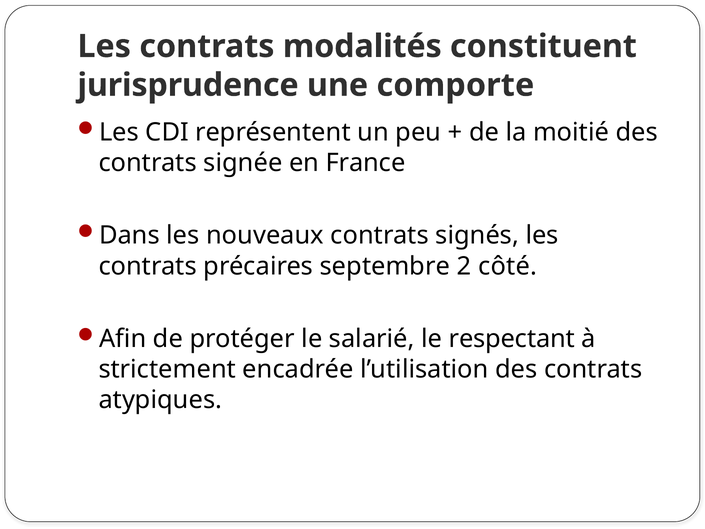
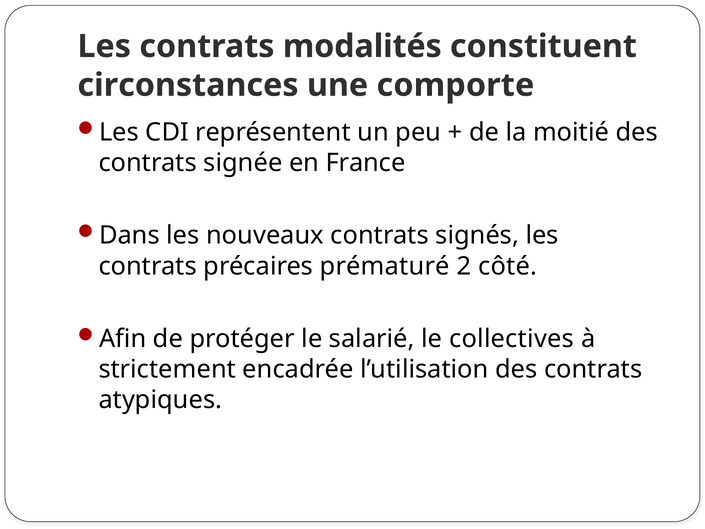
jurisprudence: jurisprudence -> circonstances
septembre: septembre -> prématuré
respectant: respectant -> collectives
